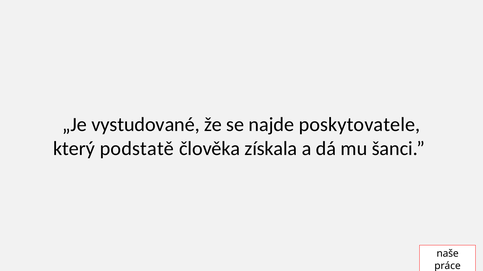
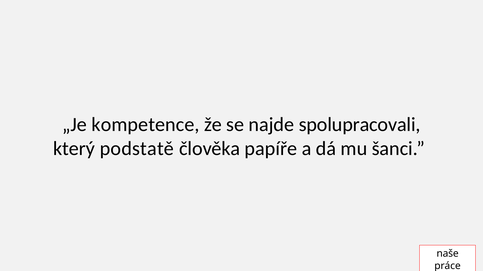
vystudované: vystudované -> kompetence
poskytovatele: poskytovatele -> spolupracovali
získala: získala -> papíře
